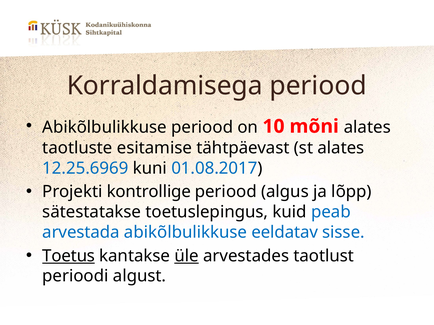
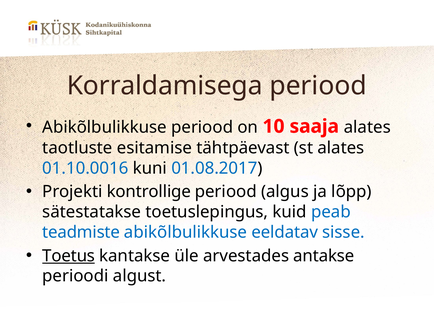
mõni: mõni -> saaja
12.25.6969: 12.25.6969 -> 01.10.0016
arvestada: arvestada -> teadmiste
üle underline: present -> none
taotlust: taotlust -> antakse
